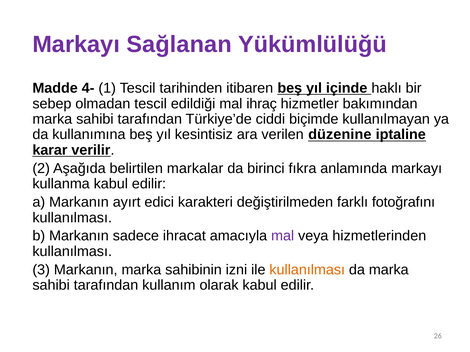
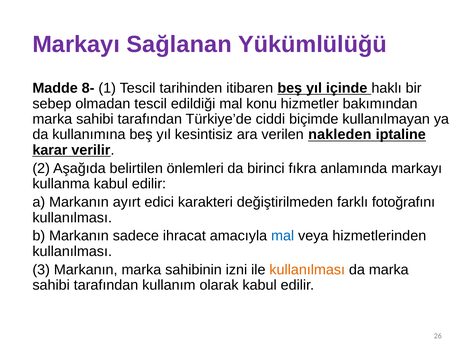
4-: 4- -> 8-
ihraç: ihraç -> konu
düzenine: düzenine -> nakleden
markalar: markalar -> önlemleri
mal at (283, 236) colour: purple -> blue
